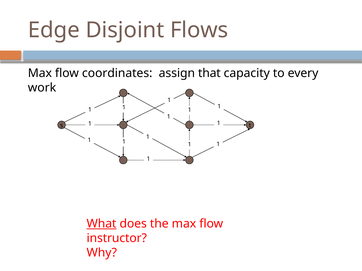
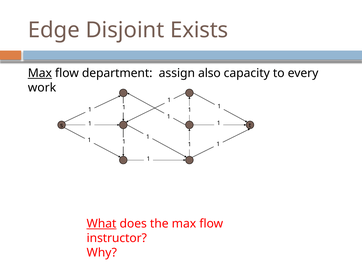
Flows: Flows -> Exists
Max at (40, 73) underline: none -> present
coordinates: coordinates -> department
that: that -> also
